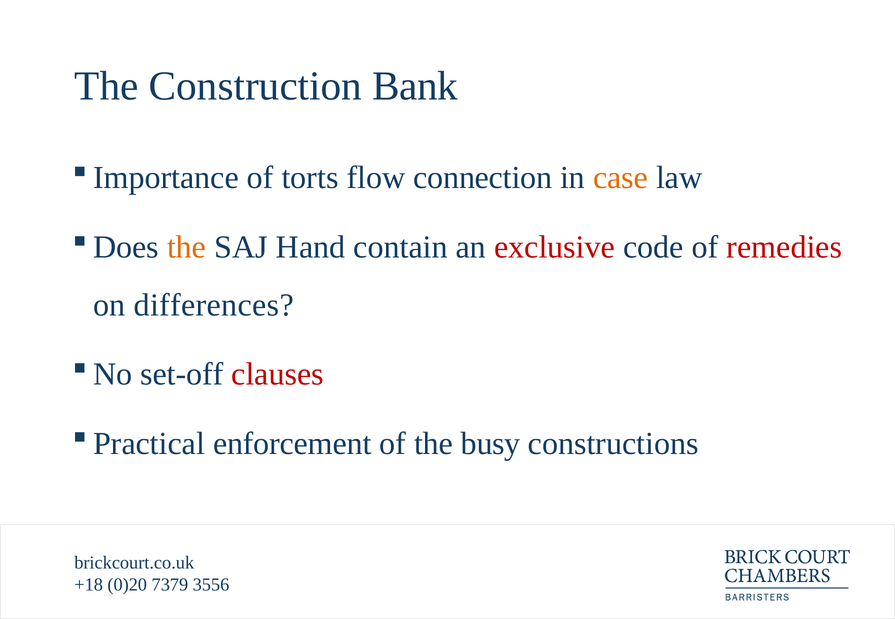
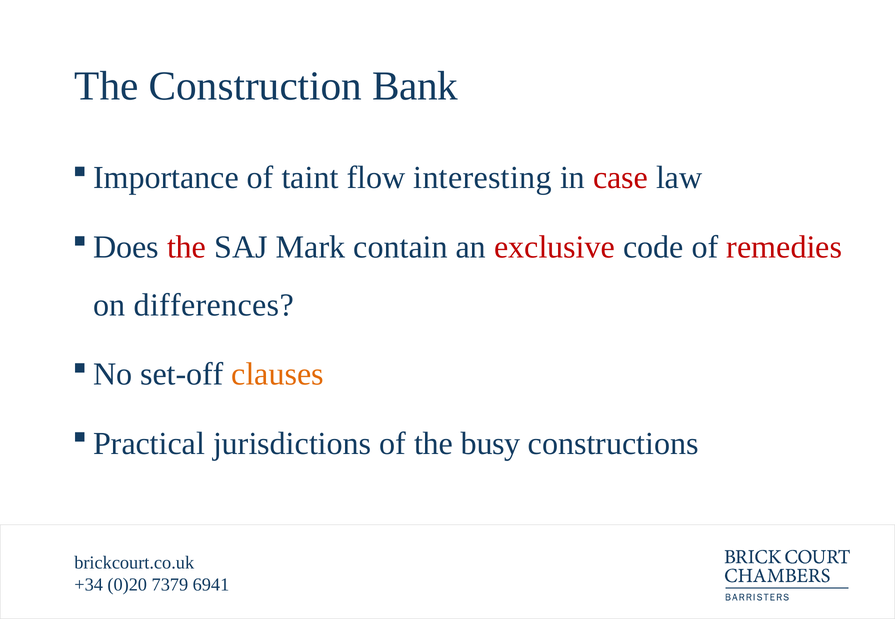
torts: torts -> taint
connection: connection -> interesting
case colour: orange -> red
the at (187, 247) colour: orange -> red
Hand: Hand -> Mark
clauses colour: red -> orange
enforcement: enforcement -> jurisdictions
+18: +18 -> +34
3556: 3556 -> 6941
